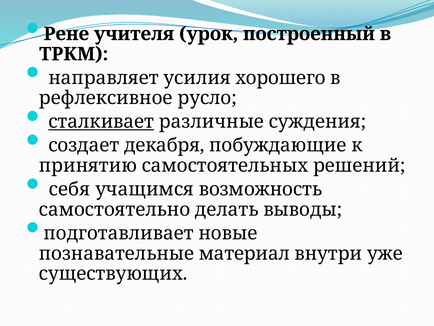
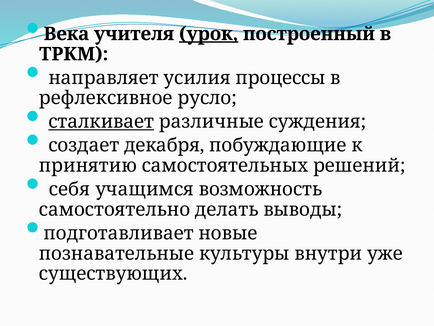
Рене: Рене -> Века
урок underline: none -> present
хорошего: хорошего -> процессы
материал: материал -> культуры
